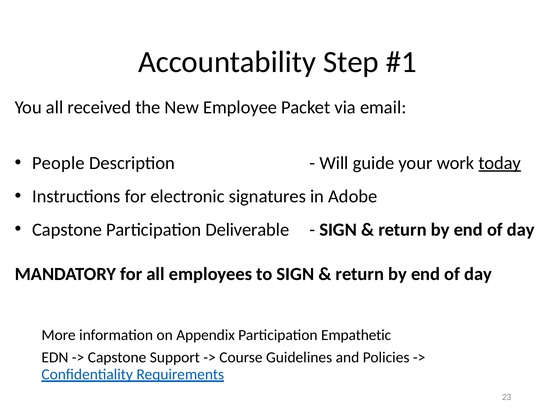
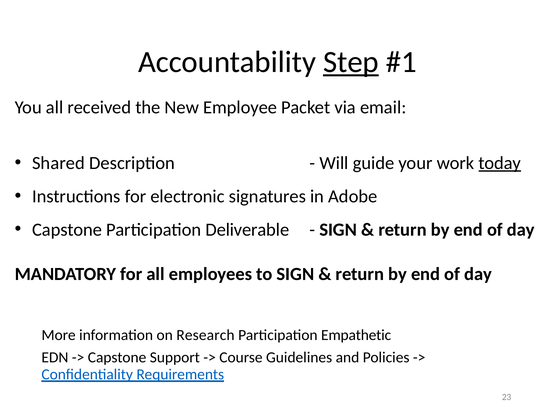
Step underline: none -> present
People: People -> Shared
Appendix: Appendix -> Research
